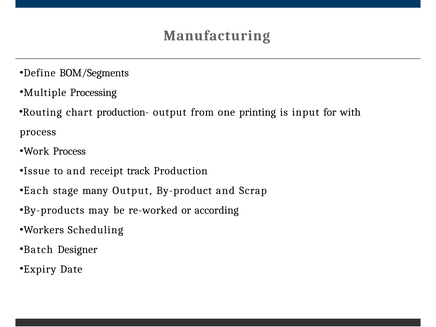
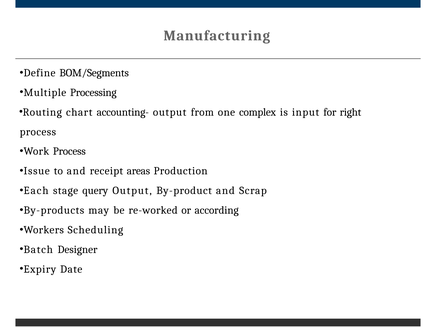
production-: production- -> accounting-
printing: printing -> complex
with: with -> right
track: track -> areas
many: many -> query
